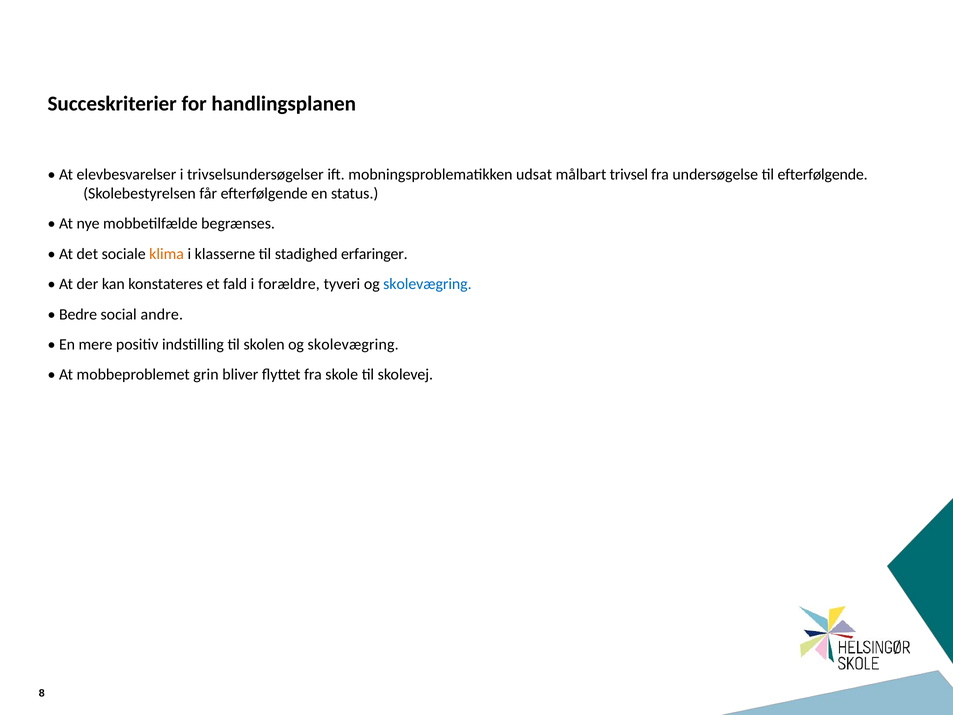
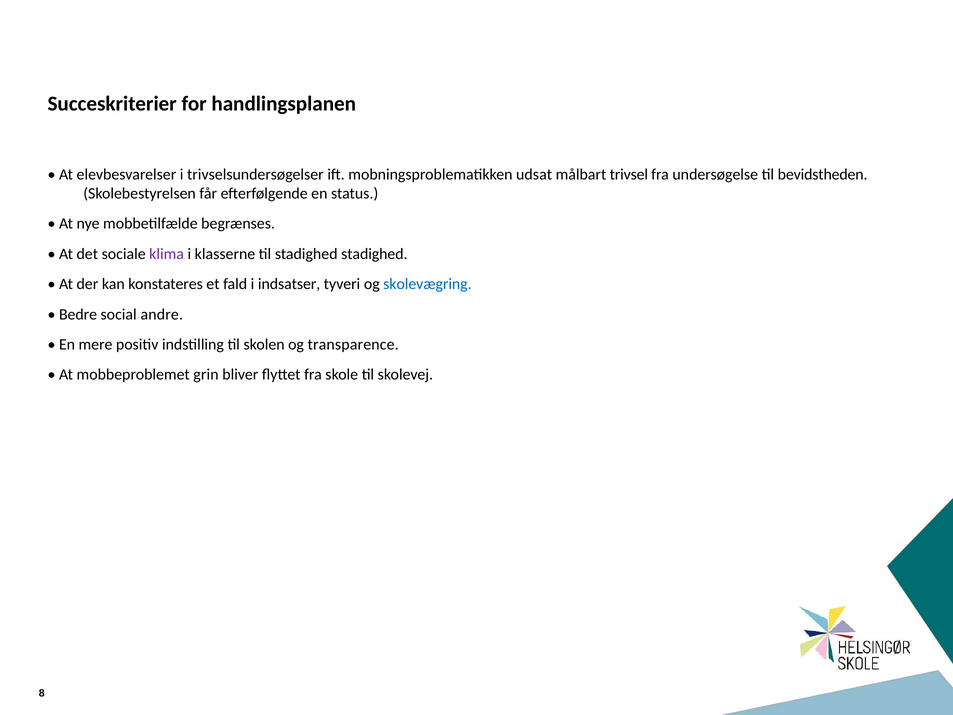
til efterfølgende: efterfølgende -> bevidstheden
klima colour: orange -> purple
stadighed erfaringer: erfaringer -> stadighed
forældre: forældre -> indsatser
skolen og skolevægring: skolevægring -> transparence
